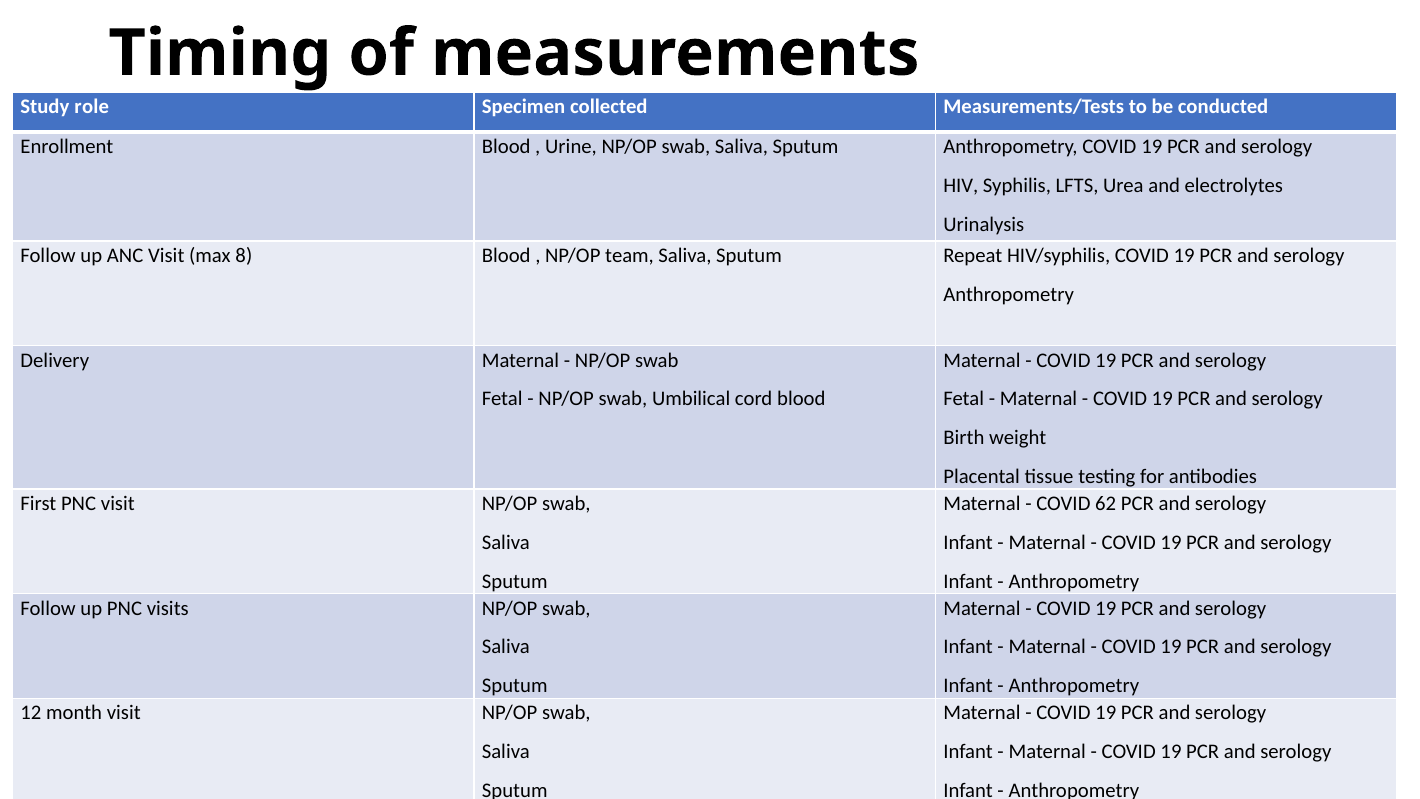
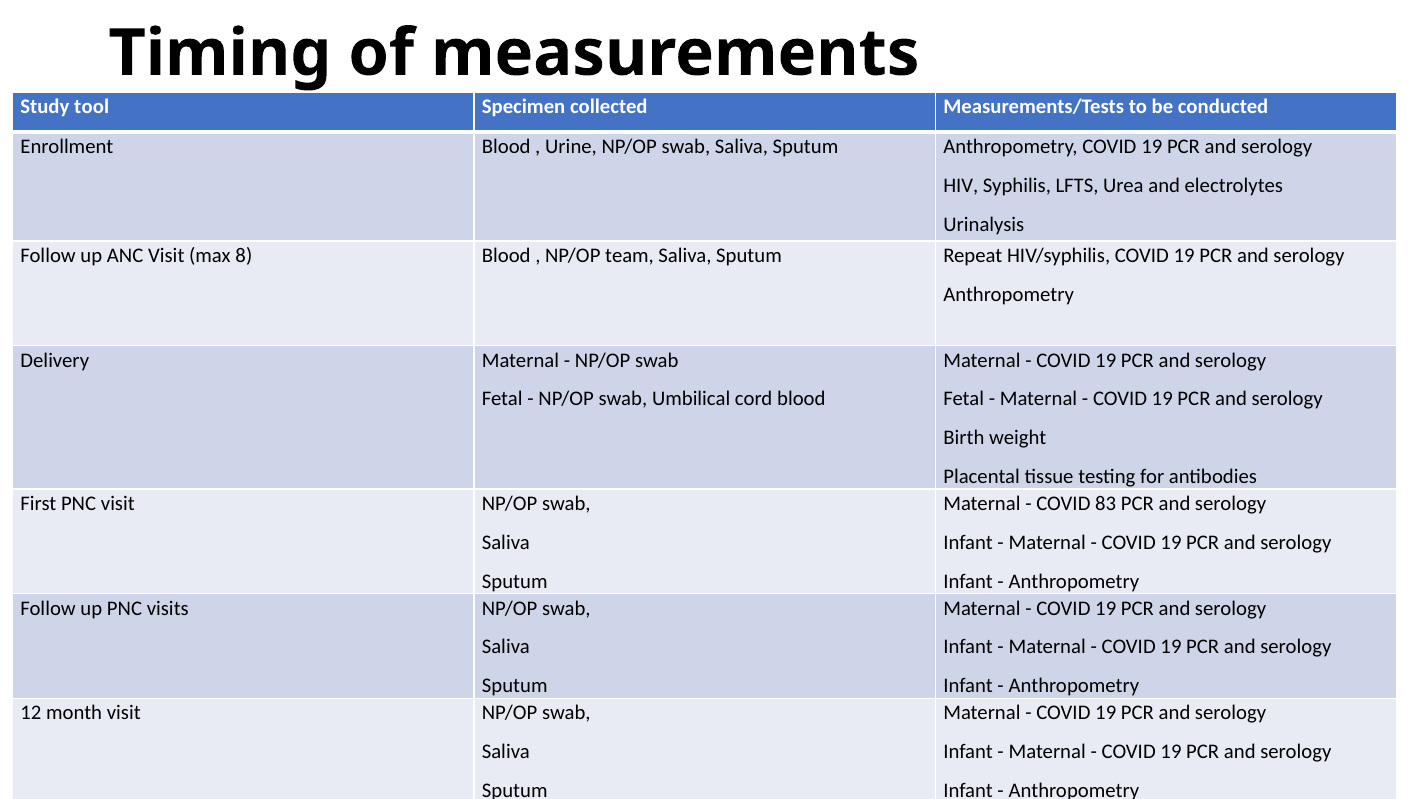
role: role -> tool
62: 62 -> 83
